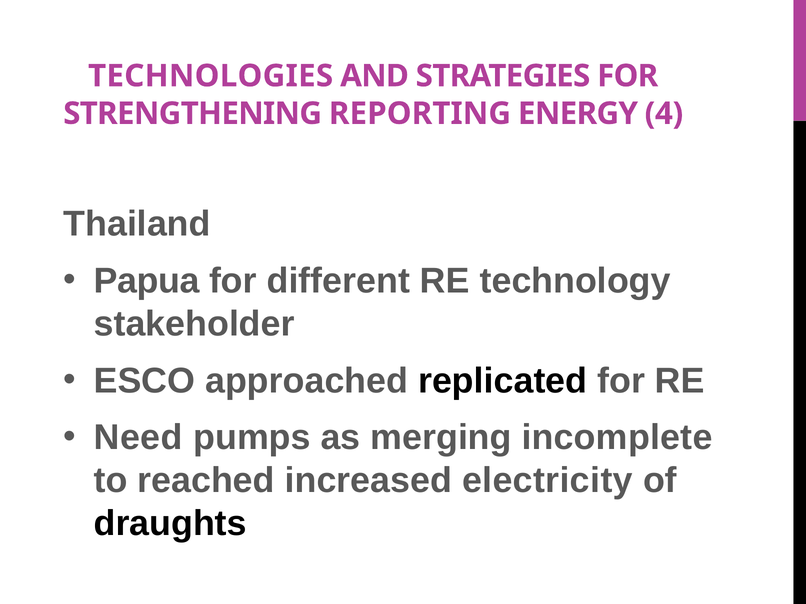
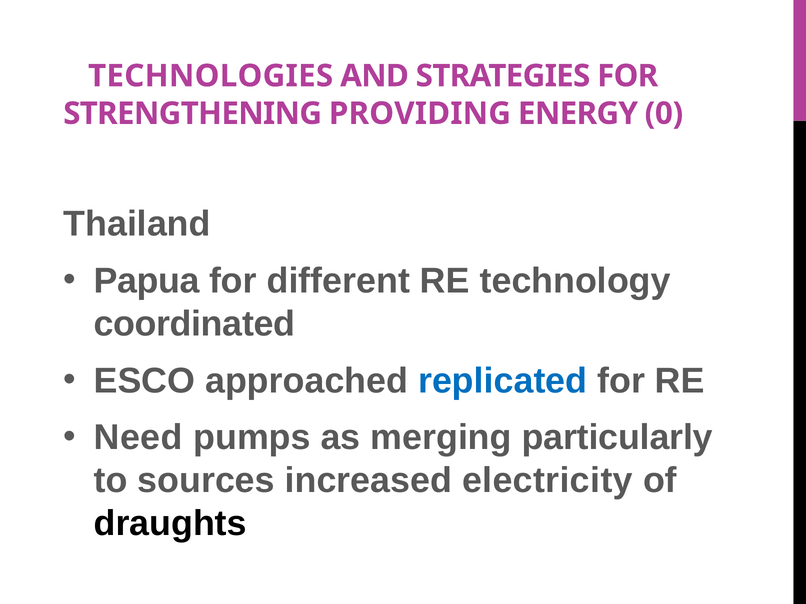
REPORTING: REPORTING -> PROVIDING
4: 4 -> 0
stakeholder: stakeholder -> coordinated
replicated colour: black -> blue
incomplete: incomplete -> particularly
reached: reached -> sources
